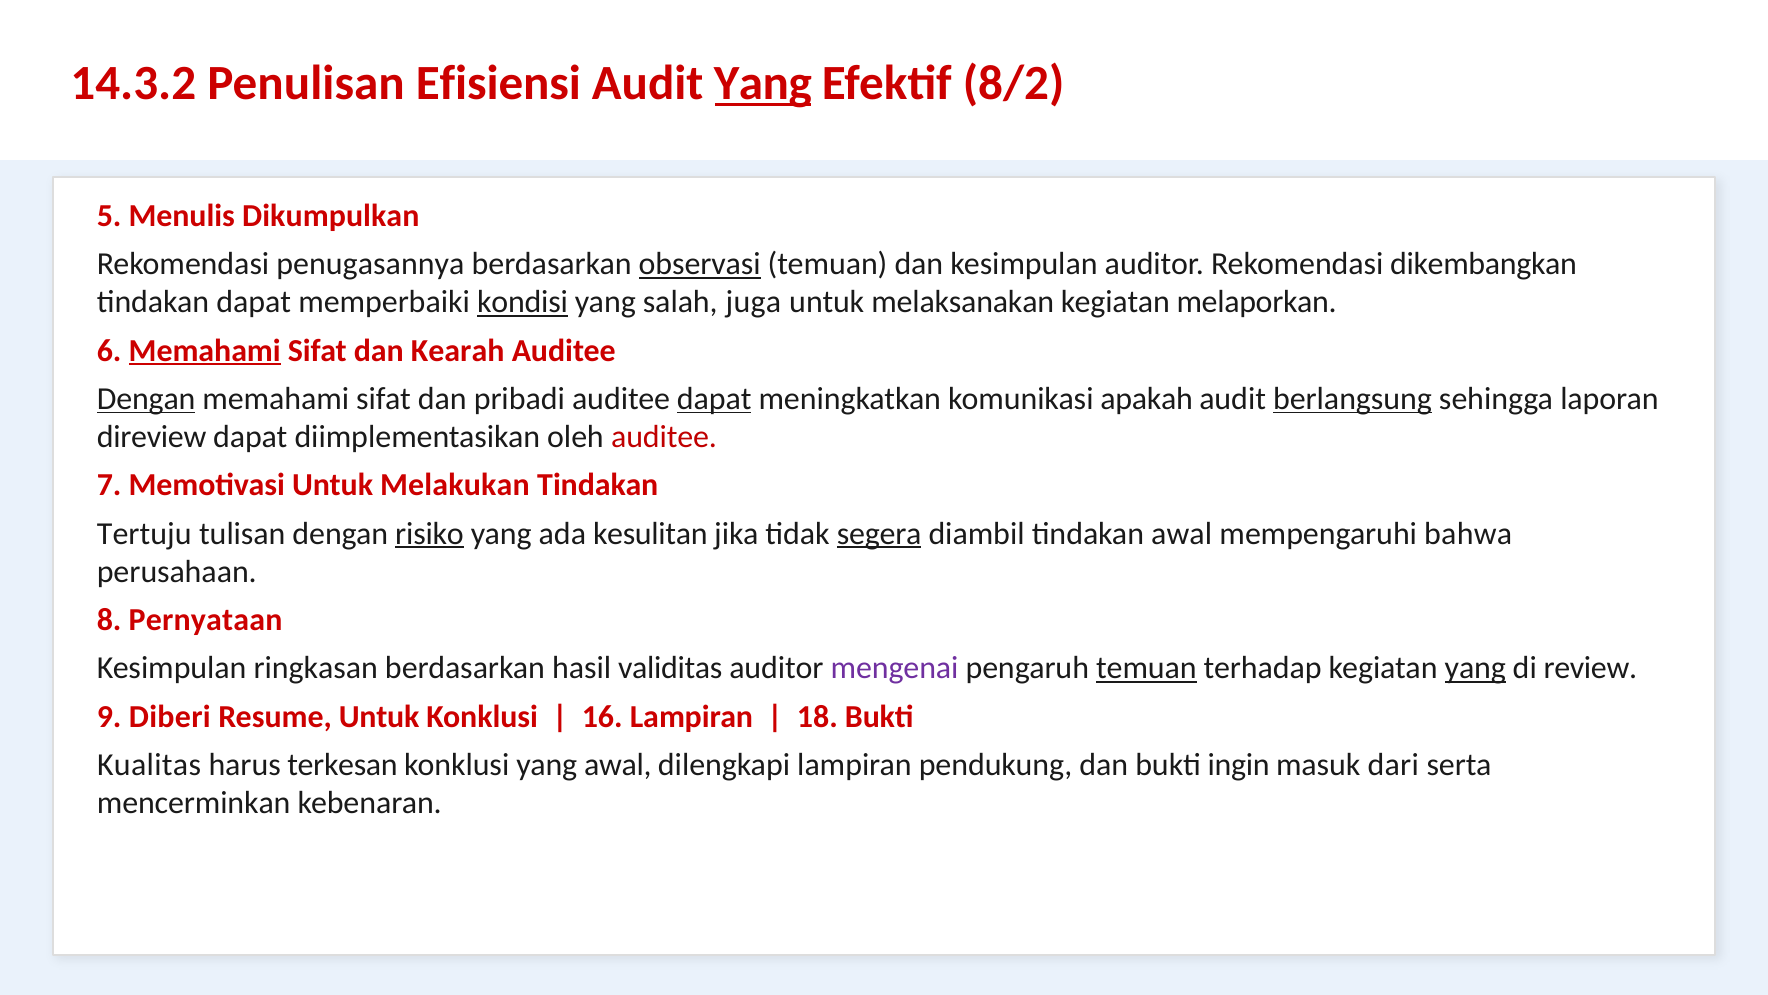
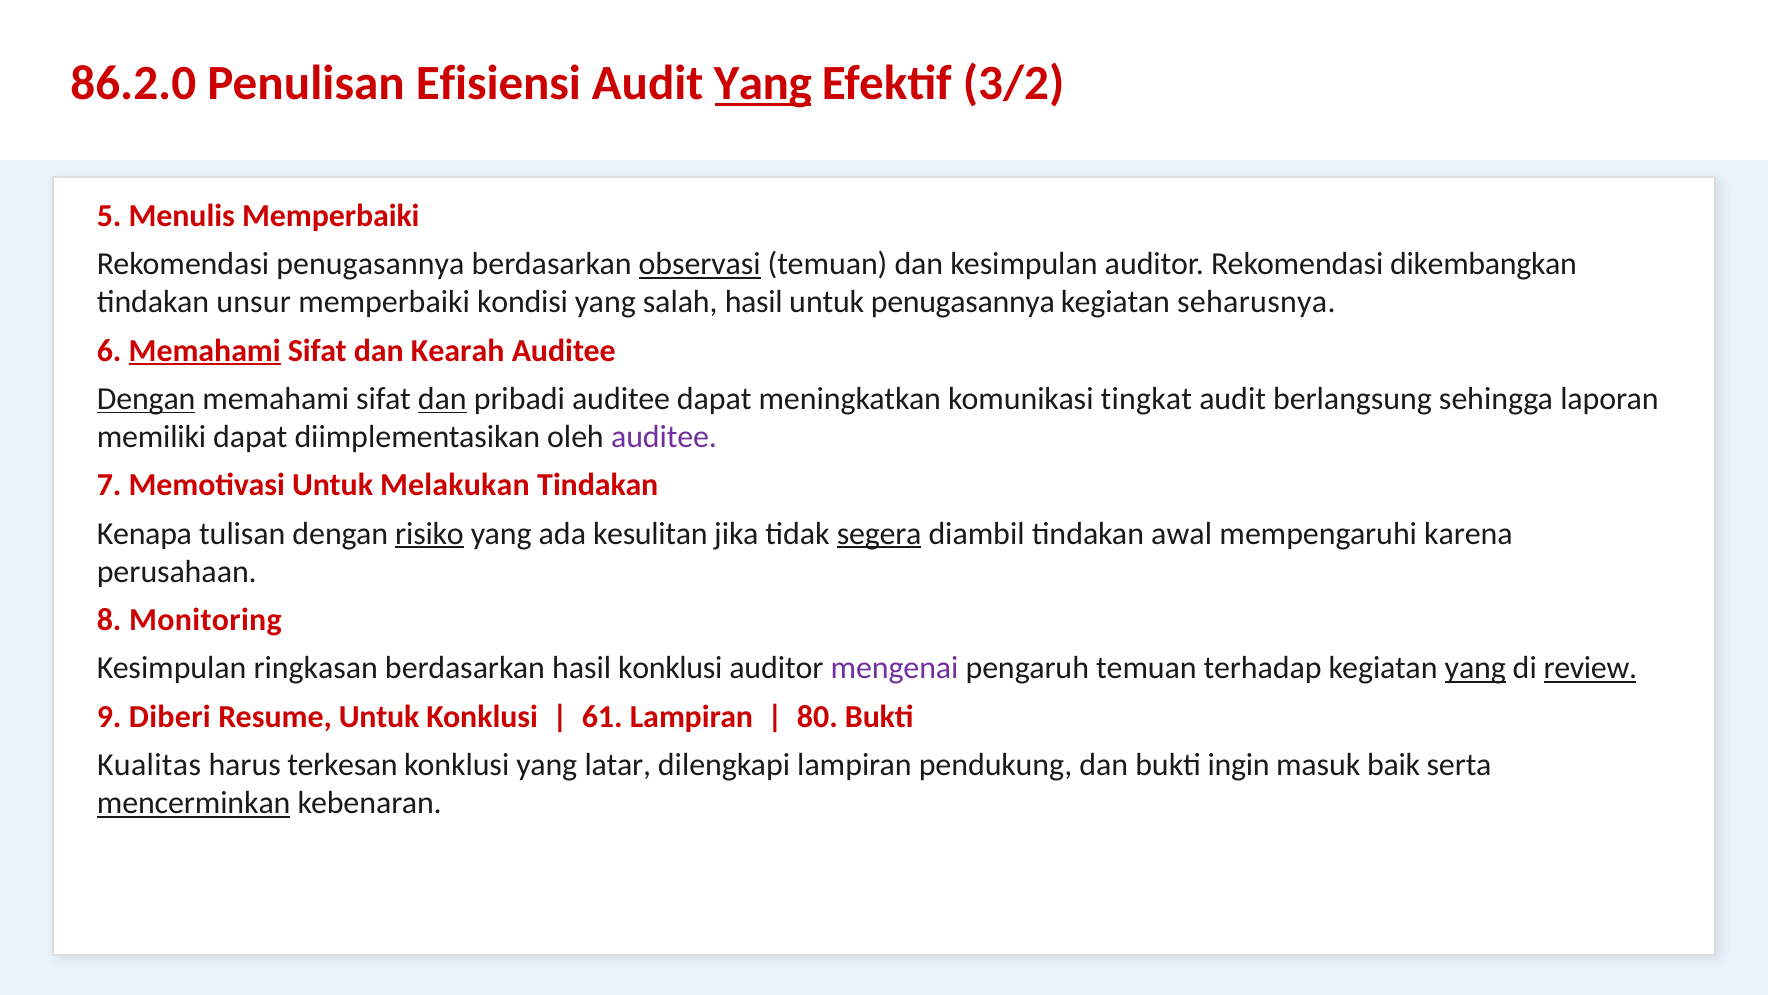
14.3.2: 14.3.2 -> 86.2.0
8/2: 8/2 -> 3/2
Menulis Dikumpulkan: Dikumpulkan -> Memperbaiki
tindakan dapat: dapat -> unsur
kondisi underline: present -> none
salah juga: juga -> hasil
untuk melaksanakan: melaksanakan -> penugasannya
melaporkan: melaporkan -> seharusnya
dan at (442, 399) underline: none -> present
dapat at (714, 399) underline: present -> none
apakah: apakah -> tingkat
berlangsung underline: present -> none
direview: direview -> memiliki
auditee at (664, 437) colour: red -> purple
Tertuju: Tertuju -> Kenapa
bahwa: bahwa -> karena
Pernyataan: Pernyataan -> Monitoring
hasil validitas: validitas -> konklusi
temuan at (1146, 668) underline: present -> none
review underline: none -> present
16: 16 -> 61
18: 18 -> 80
yang awal: awal -> latar
dari: dari -> baik
mencerminkan underline: none -> present
